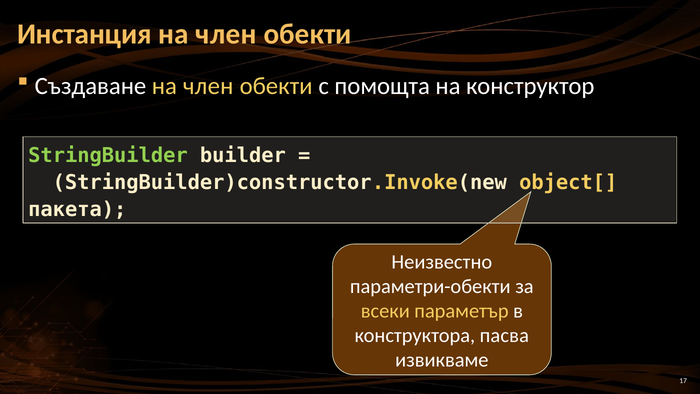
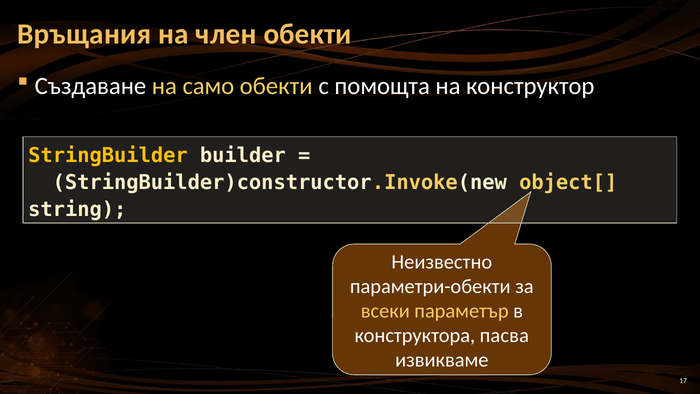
Инстанция: Инстанция -> Връщания
член at (208, 86): член -> само
StringBuilder colour: light green -> yellow
пакета: пакета -> string
